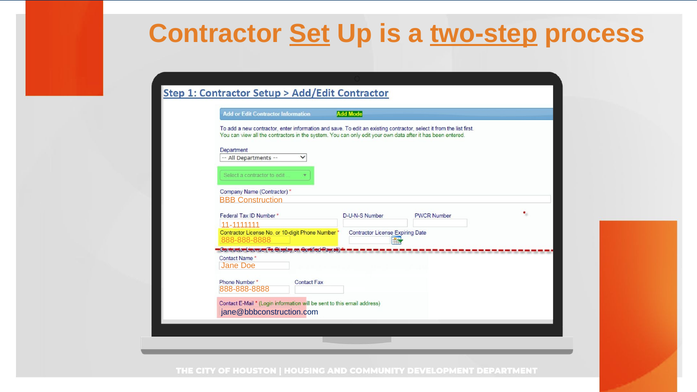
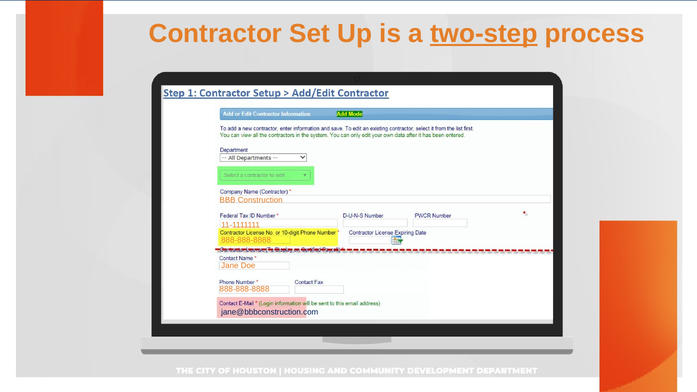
Set underline: present -> none
